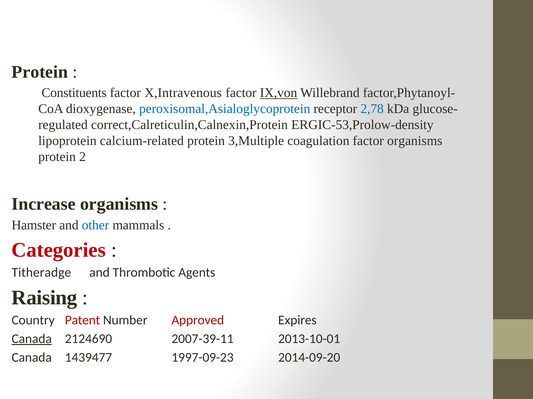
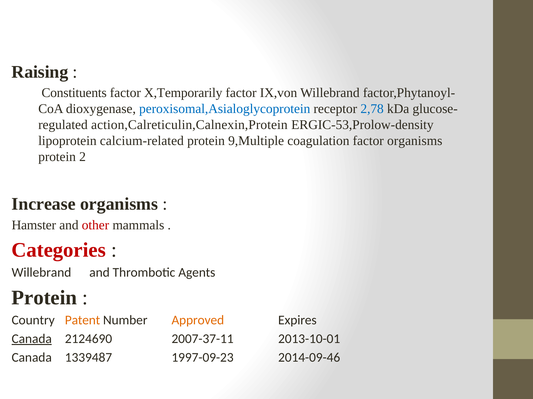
Protein at (40, 72): Protein -> Raising
X,Intravenous: X,Intravenous -> X,Temporarily
IX,von underline: present -> none
correct,Calreticulin,Calnexin,Protein: correct,Calreticulin,Calnexin,Protein -> action,Calreticulin,Calnexin,Protein
3,Multiple: 3,Multiple -> 9,Multiple
other colour: blue -> red
Titheradge at (41, 273): Titheradge -> Willebrand
Raising at (44, 298): Raising -> Protein
Patent colour: red -> orange
Approved colour: red -> orange
2007-39-11: 2007-39-11 -> 2007-37-11
1439477: 1439477 -> 1339487
2014-09-20: 2014-09-20 -> 2014-09-46
